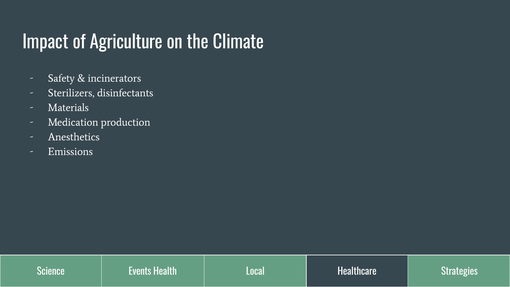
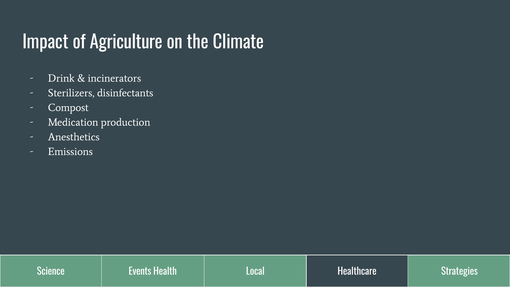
Safety: Safety -> Drink
Materials: Materials -> Compost
